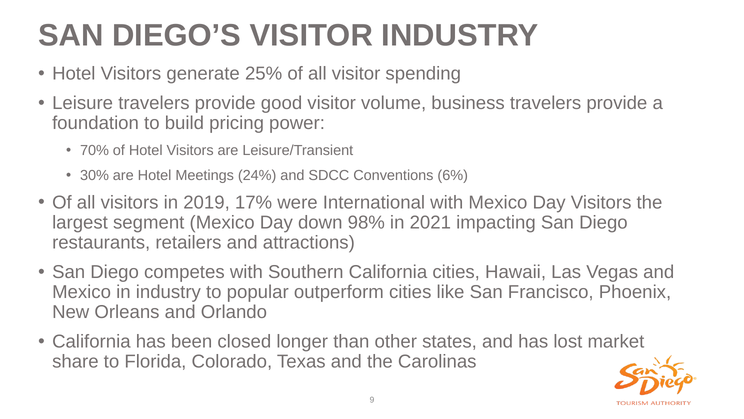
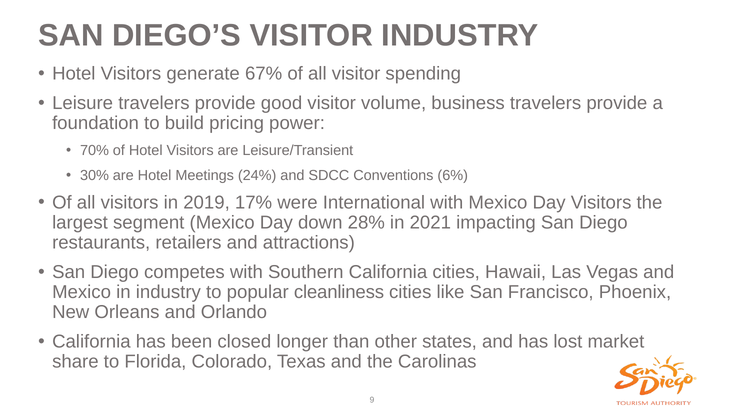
25%: 25% -> 67%
98%: 98% -> 28%
outperform: outperform -> cleanliness
